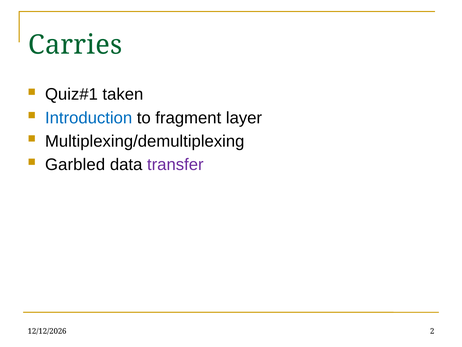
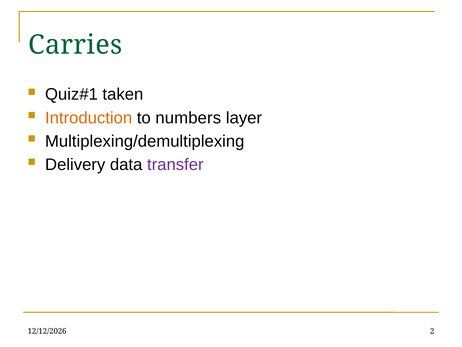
Introduction colour: blue -> orange
fragment: fragment -> numbers
Garbled: Garbled -> Delivery
